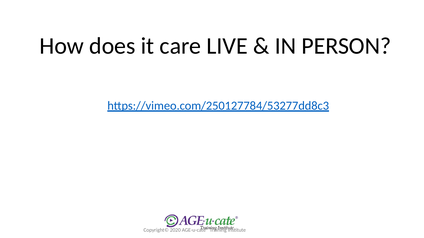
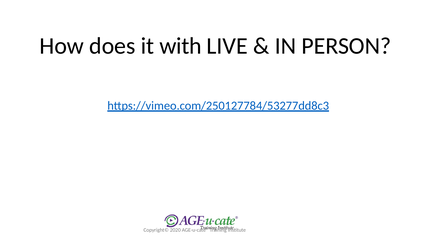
care: care -> with
